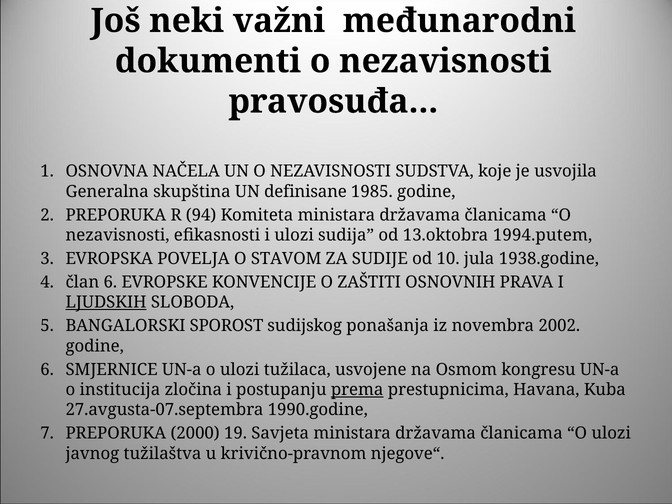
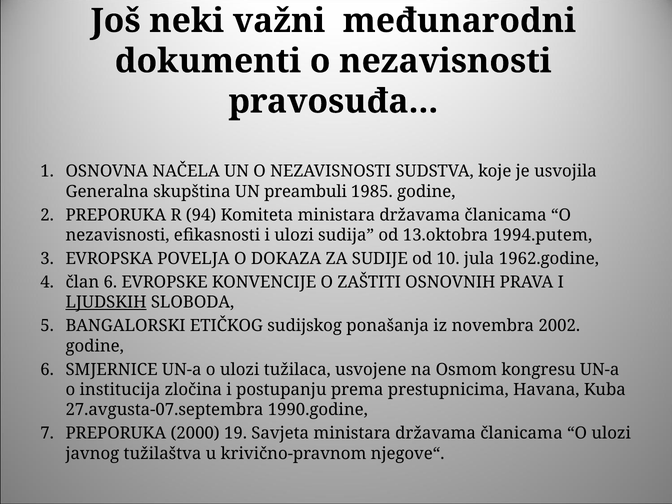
definisane: definisane -> preambuli
STAVOM: STAVOM -> DOKAZA
1938.godine: 1938.godine -> 1962.godine
SPOROST: SPOROST -> ETIČKOG
prema underline: present -> none
